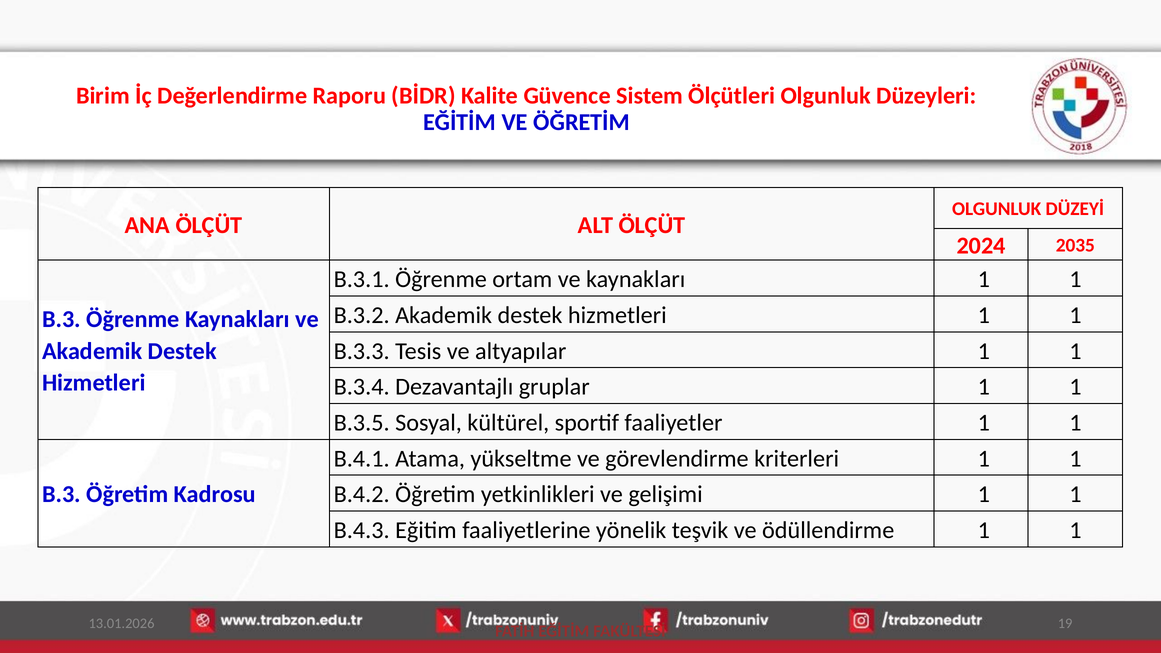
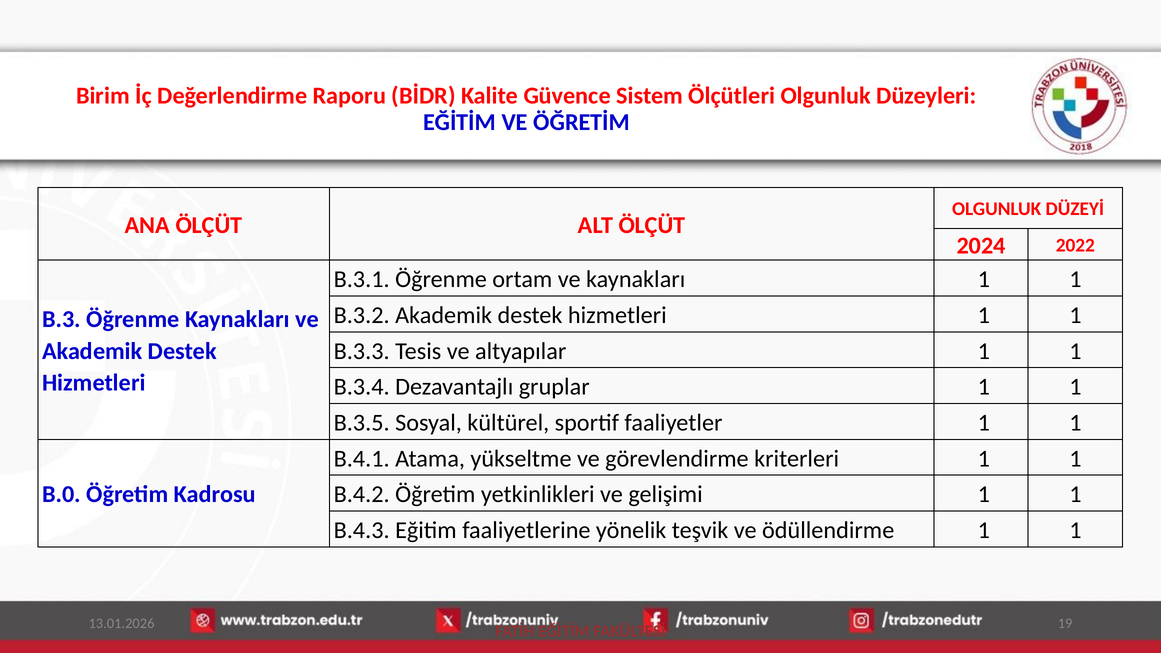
2035: 2035 -> 2022
B.3 at (61, 495): B.3 -> B.0
